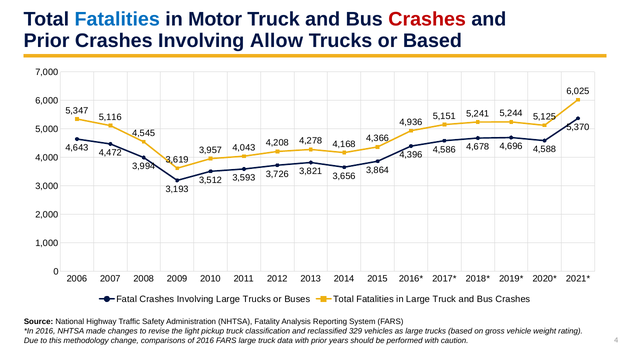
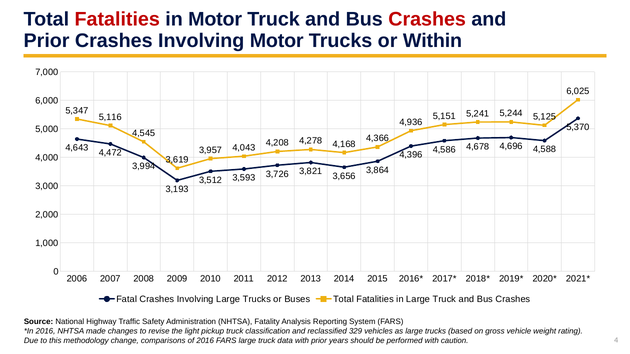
Fatalities at (117, 20) colour: blue -> red
Involving Allow: Allow -> Motor
or Based: Based -> Within
